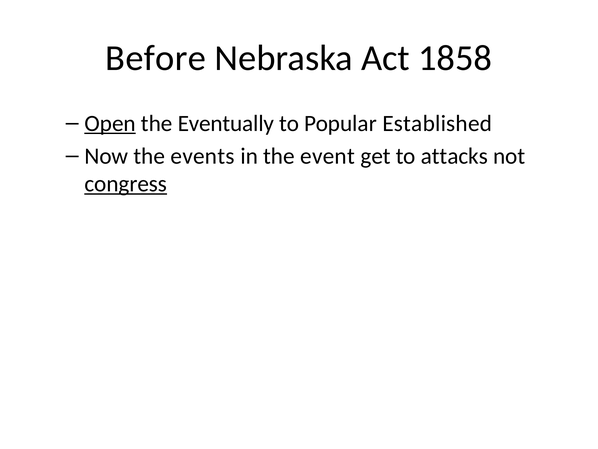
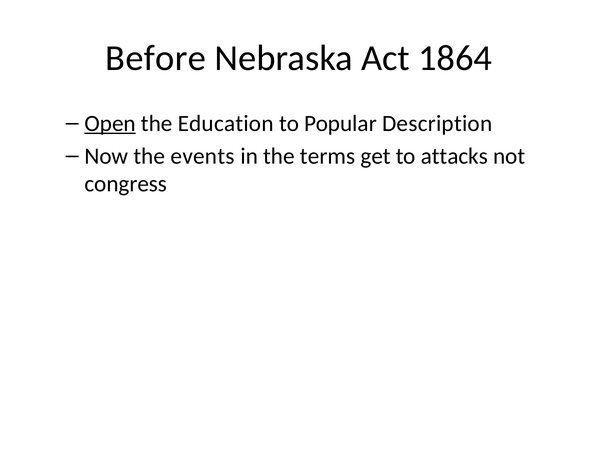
1858: 1858 -> 1864
Eventually: Eventually -> Education
Established: Established -> Description
event: event -> terms
congress underline: present -> none
